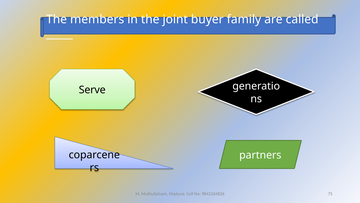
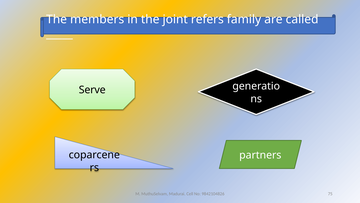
buyer: buyer -> refers
